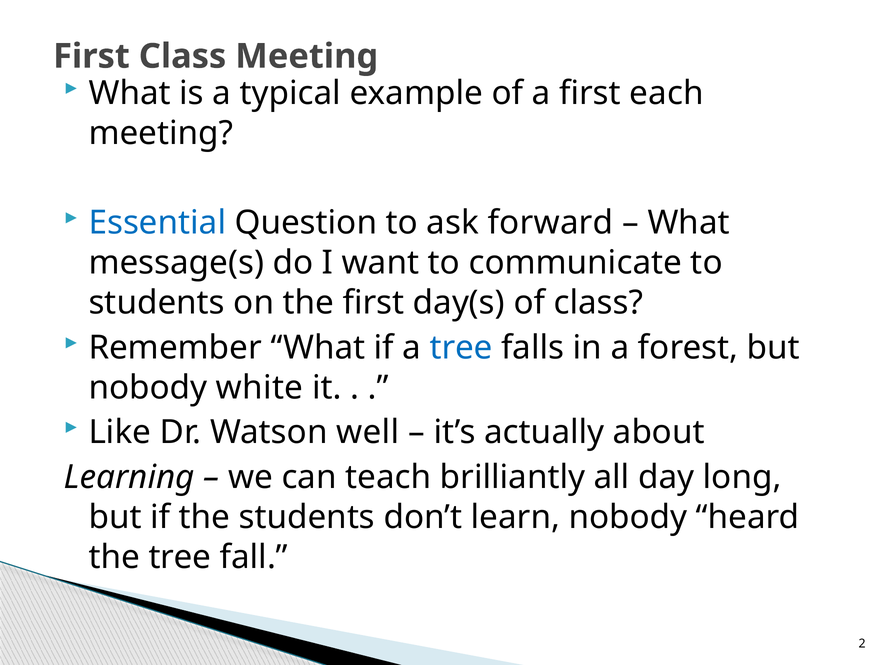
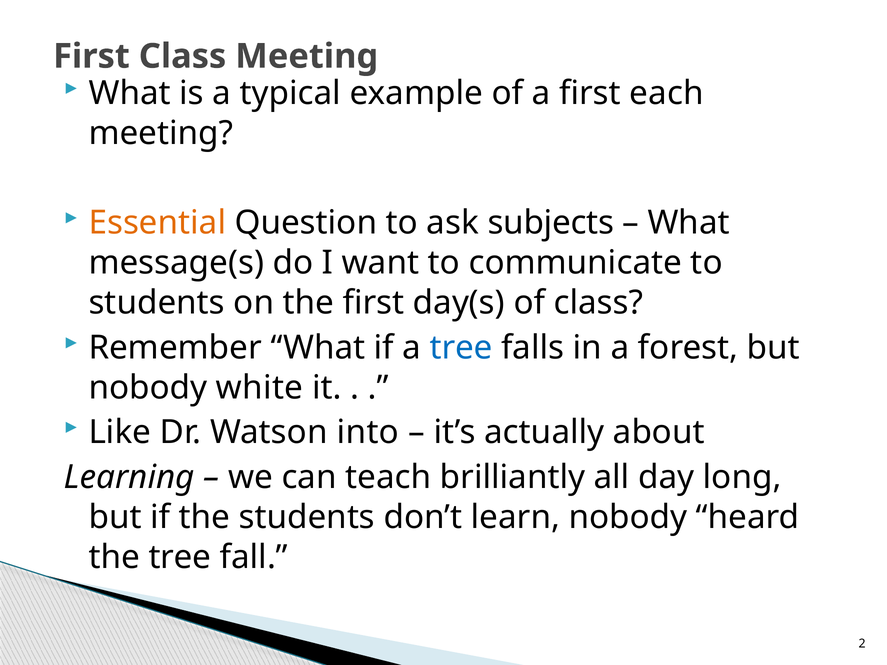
Essential colour: blue -> orange
forward: forward -> subjects
well: well -> into
